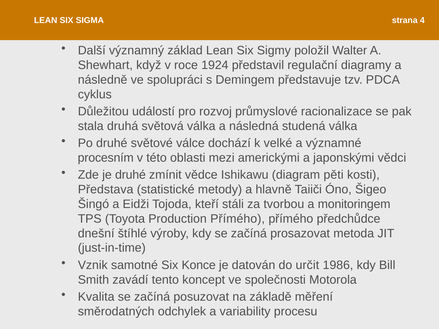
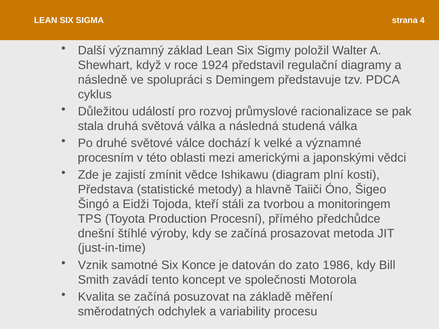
je druhé: druhé -> zajistí
pěti: pěti -> plní
Production Přímého: Přímého -> Procesní
určit: určit -> zato
